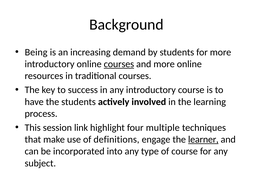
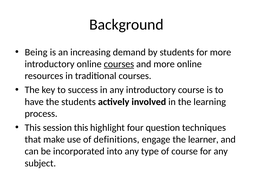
session link: link -> this
multiple: multiple -> question
learner underline: present -> none
